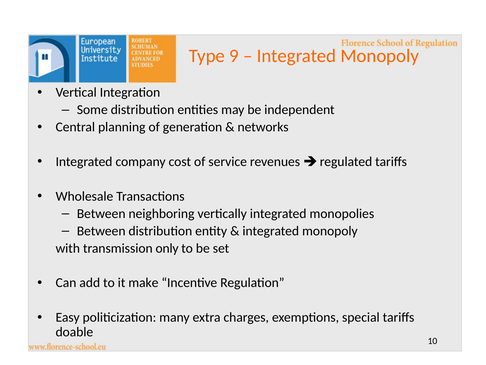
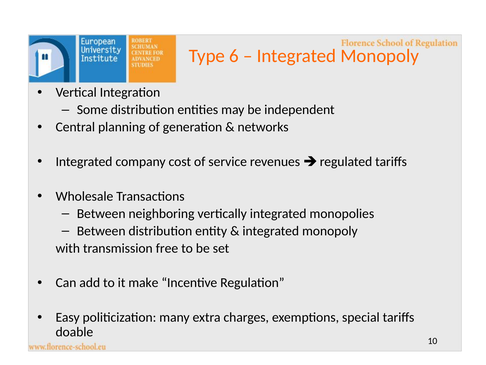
9: 9 -> 6
only: only -> free
